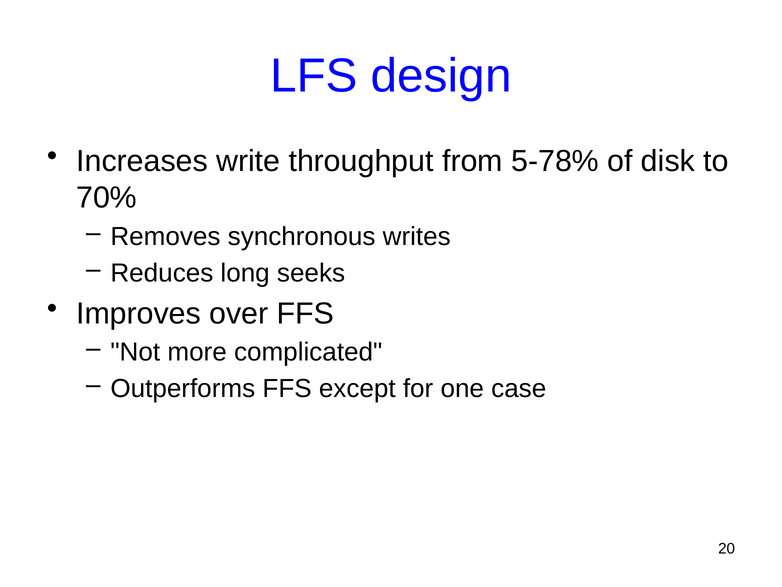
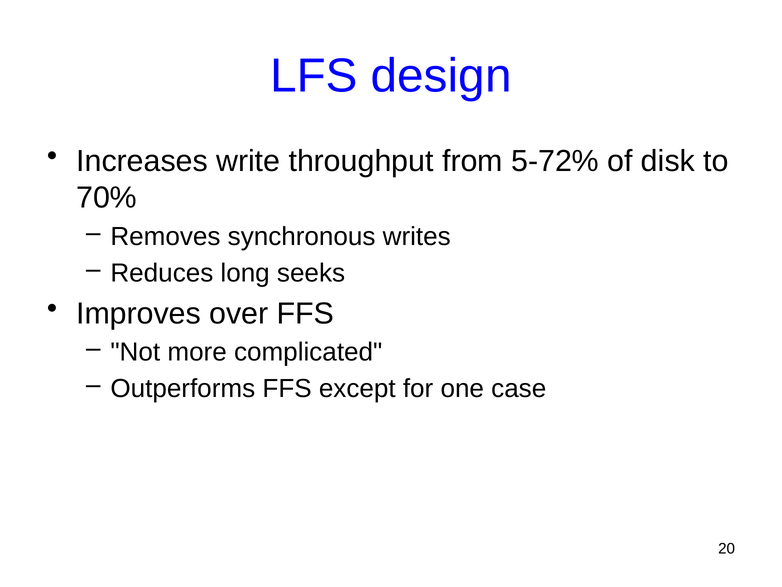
5-78%: 5-78% -> 5-72%
